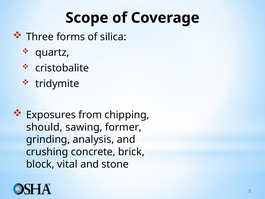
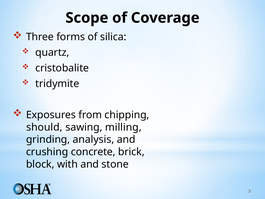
former: former -> milling
vital: vital -> with
